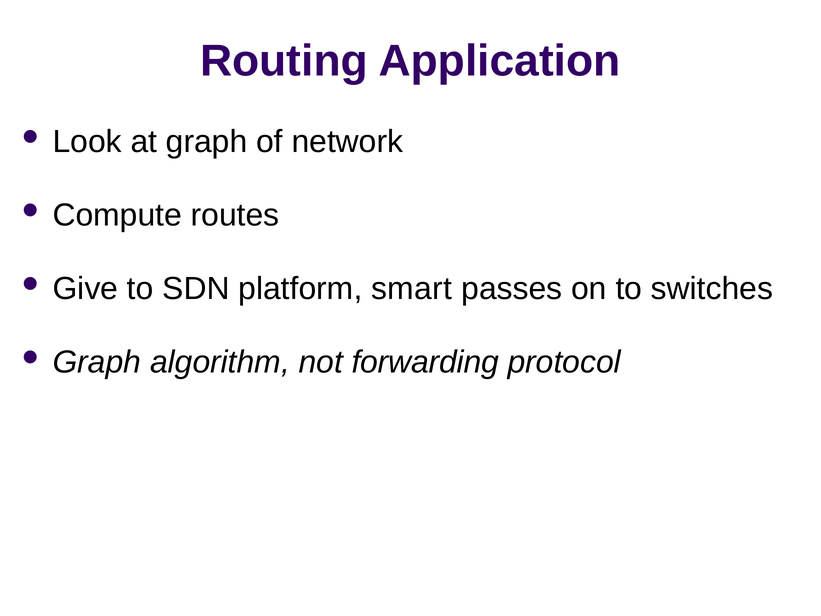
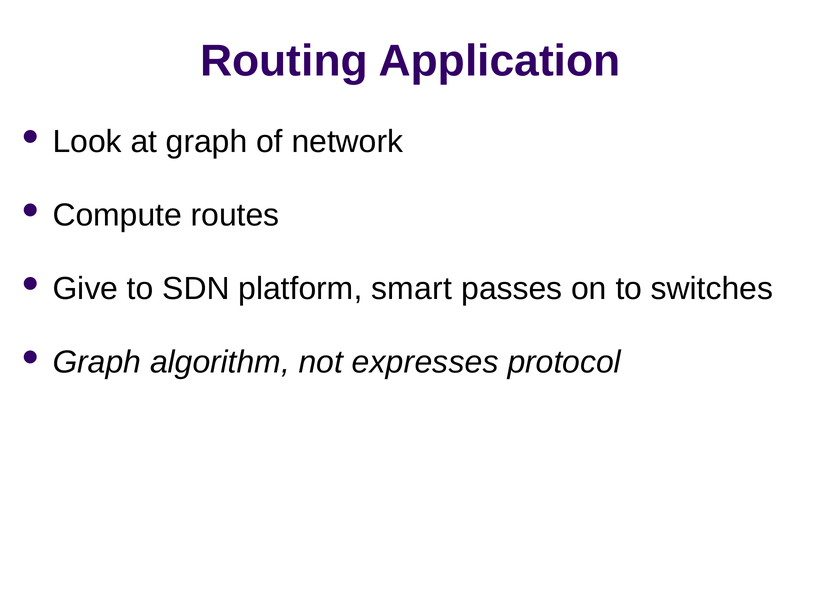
forwarding: forwarding -> expresses
